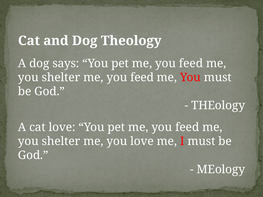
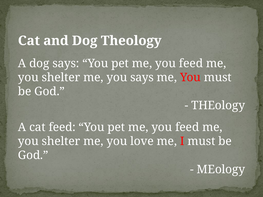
shelter me you feed: feed -> says
cat love: love -> feed
